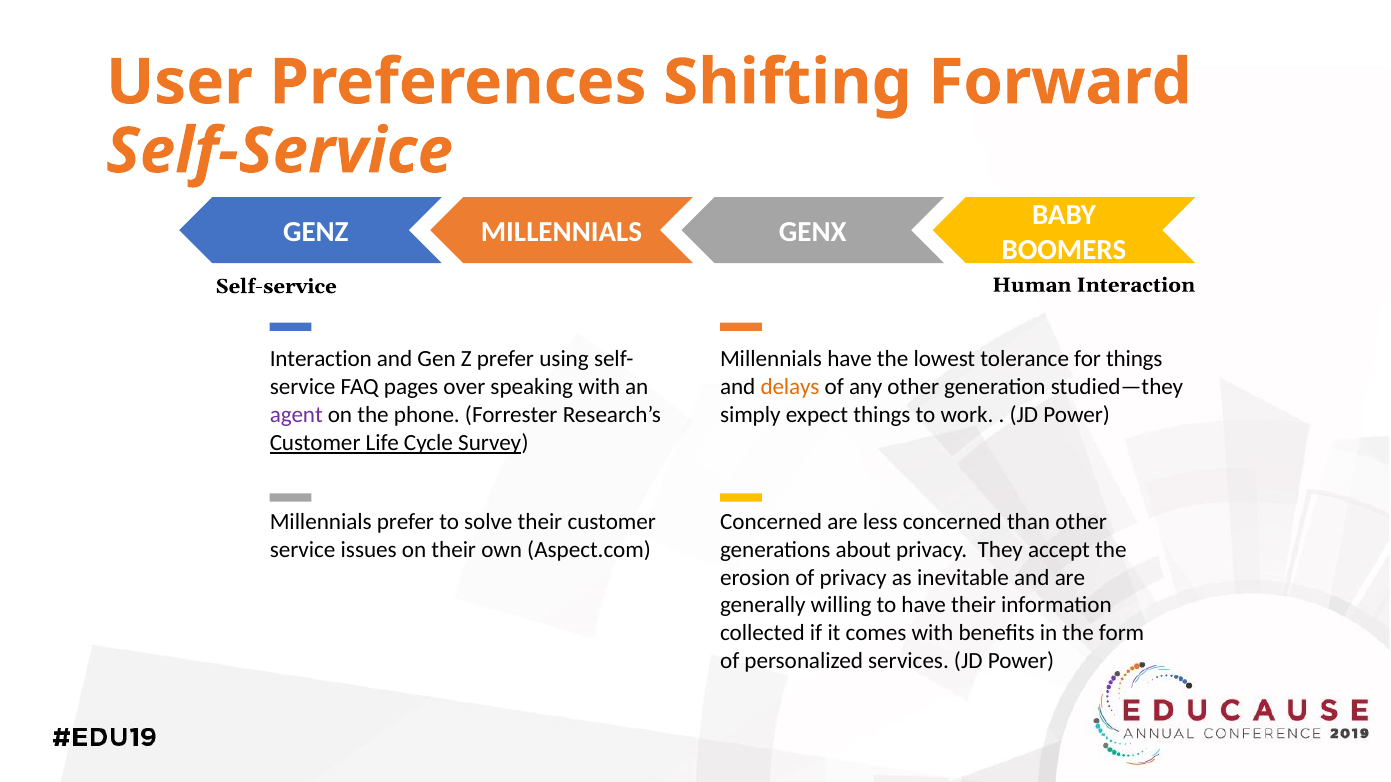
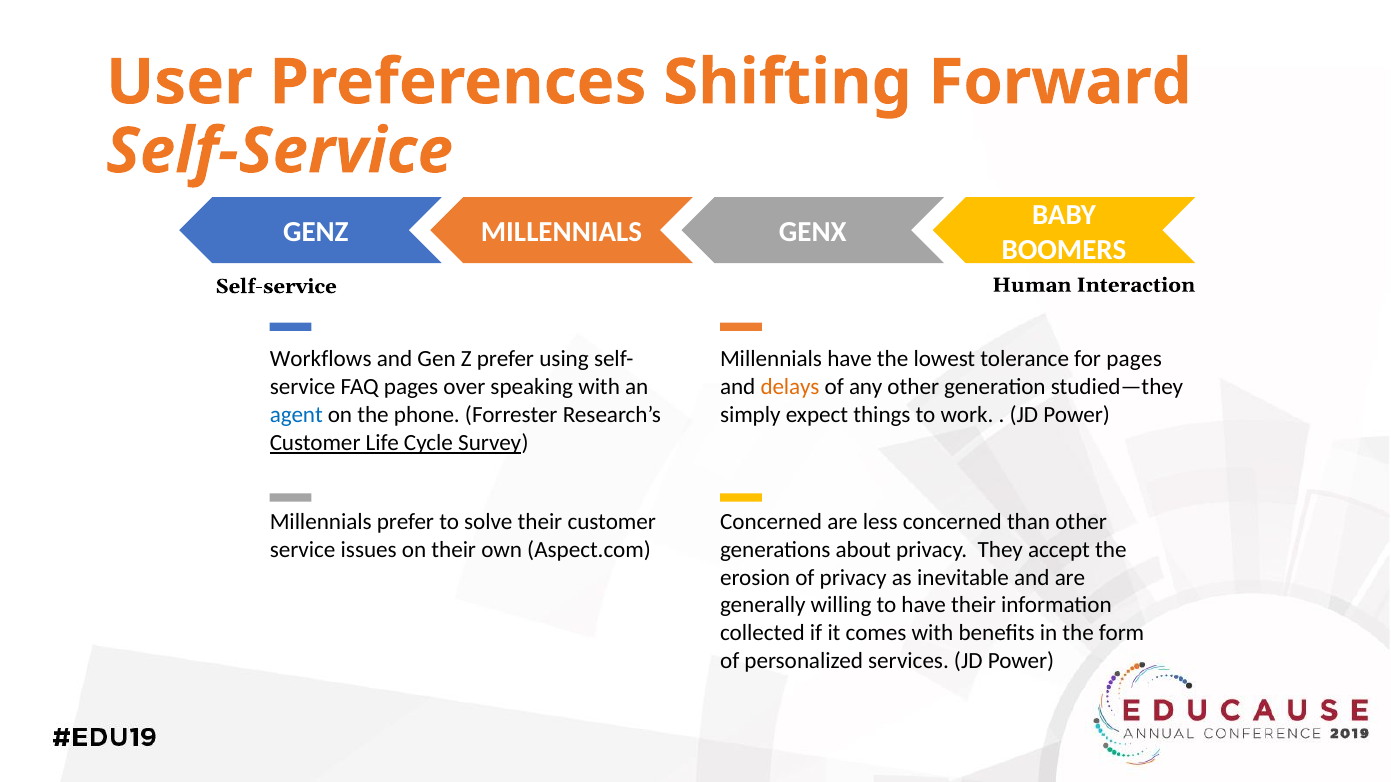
Interaction at (321, 359): Interaction -> Workflows
for things: things -> pages
agent colour: purple -> blue
